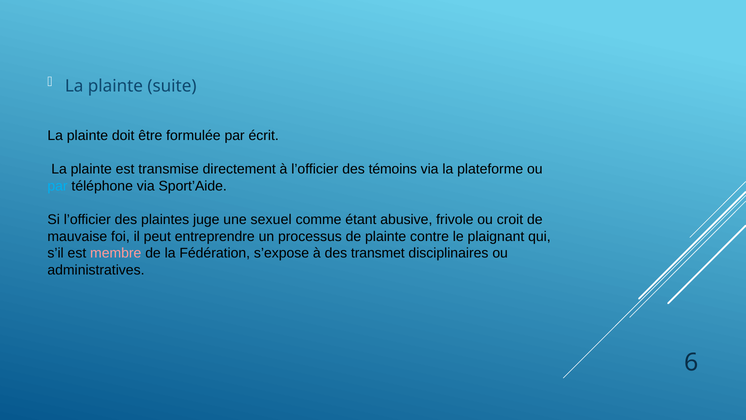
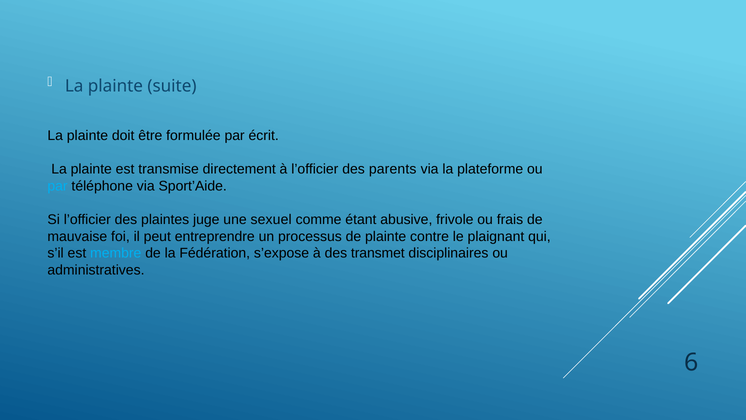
témoins: témoins -> parents
croit: croit -> frais
membre colour: pink -> light blue
